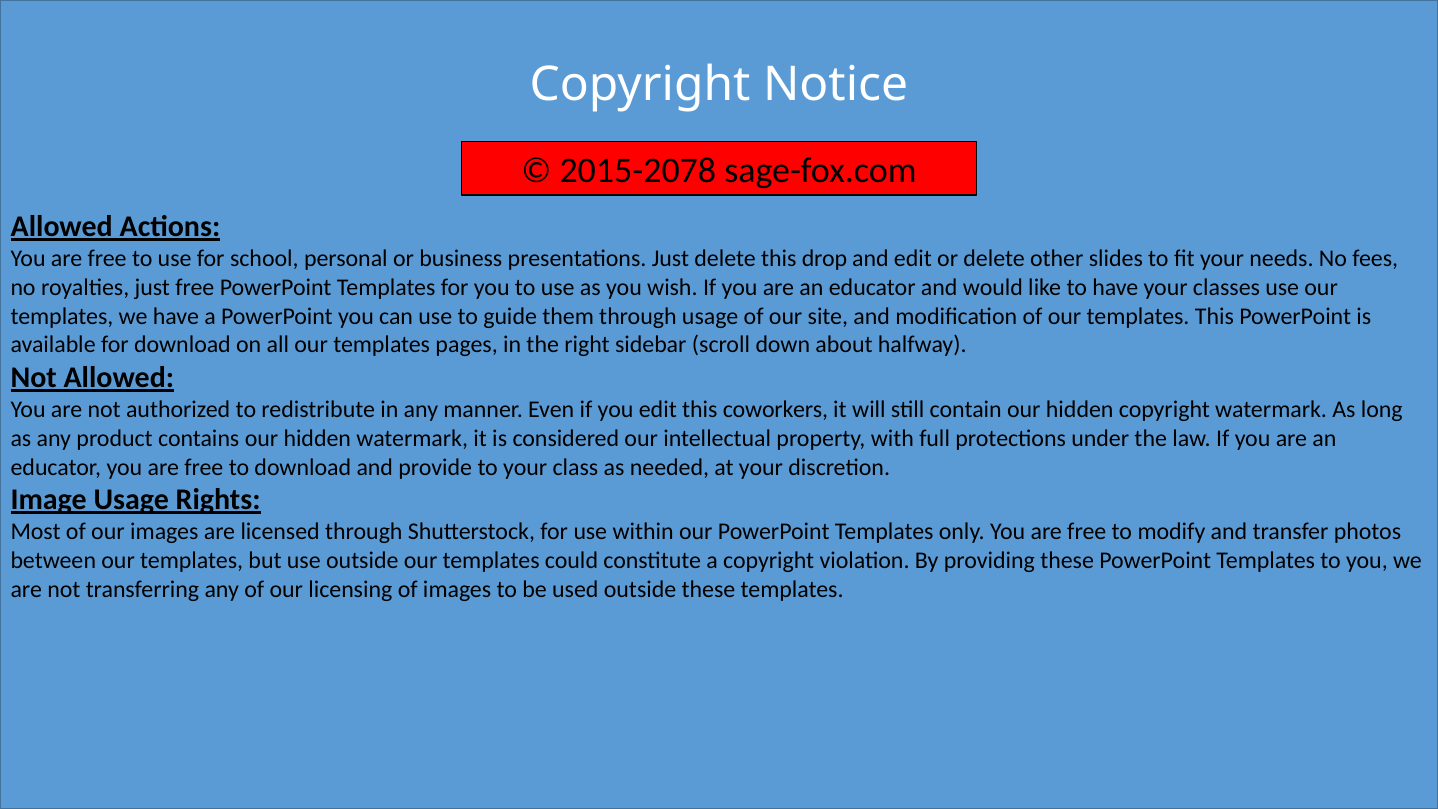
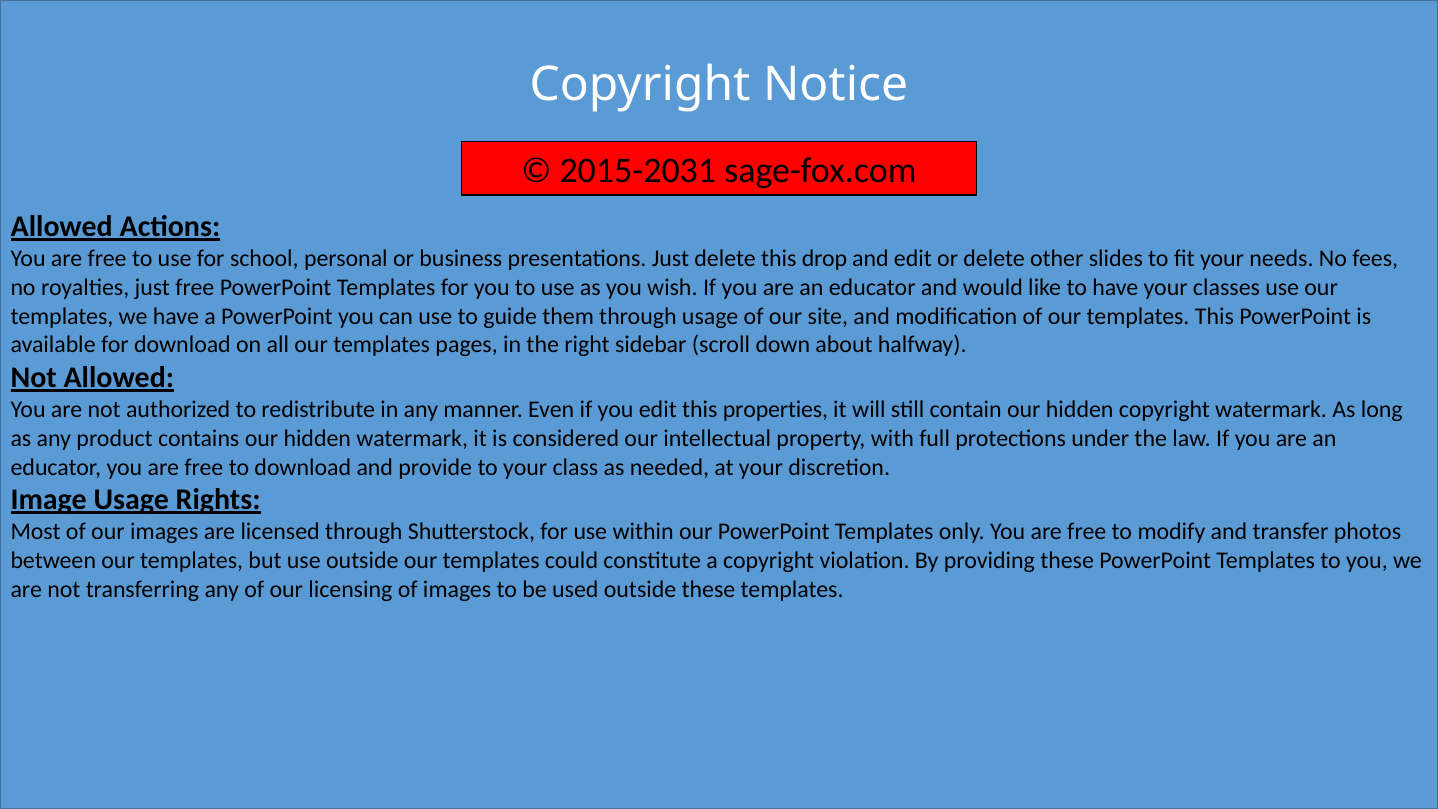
2015-2078: 2015-2078 -> 2015-2031
coworkers: coworkers -> properties
